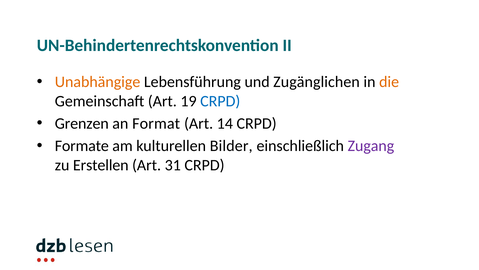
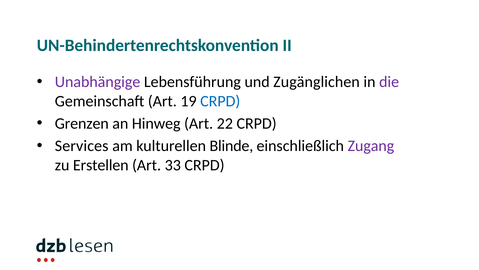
Unabhängige colour: orange -> purple
die colour: orange -> purple
Format: Format -> Hinweg
14: 14 -> 22
Formate: Formate -> Services
Bilder: Bilder -> Blinde
31: 31 -> 33
